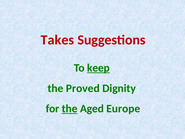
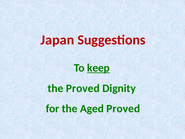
Takes: Takes -> Japan
the at (70, 108) underline: present -> none
Aged Europe: Europe -> Proved
